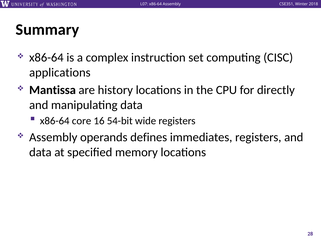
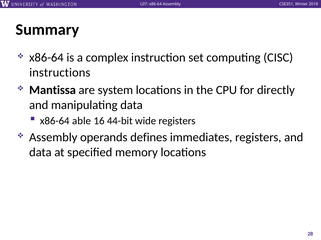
applications: applications -> instructions
history: history -> system
core: core -> able
54-bit: 54-bit -> 44-bit
